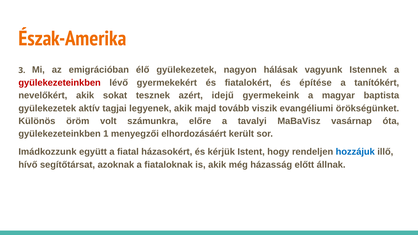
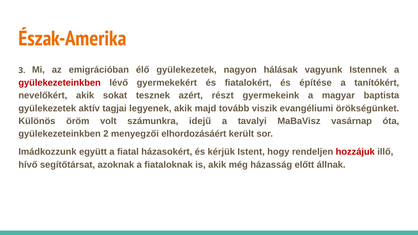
idejű: idejű -> részt
előre: előre -> idejű
1: 1 -> 2
hozzájuk colour: blue -> red
